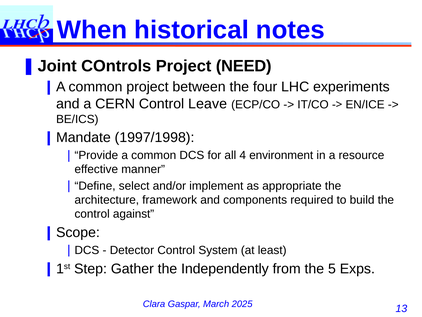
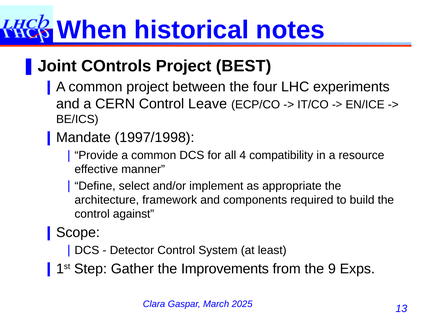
NEED: NEED -> BEST
environment: environment -> compatibility
Independently: Independently -> Improvements
5: 5 -> 9
